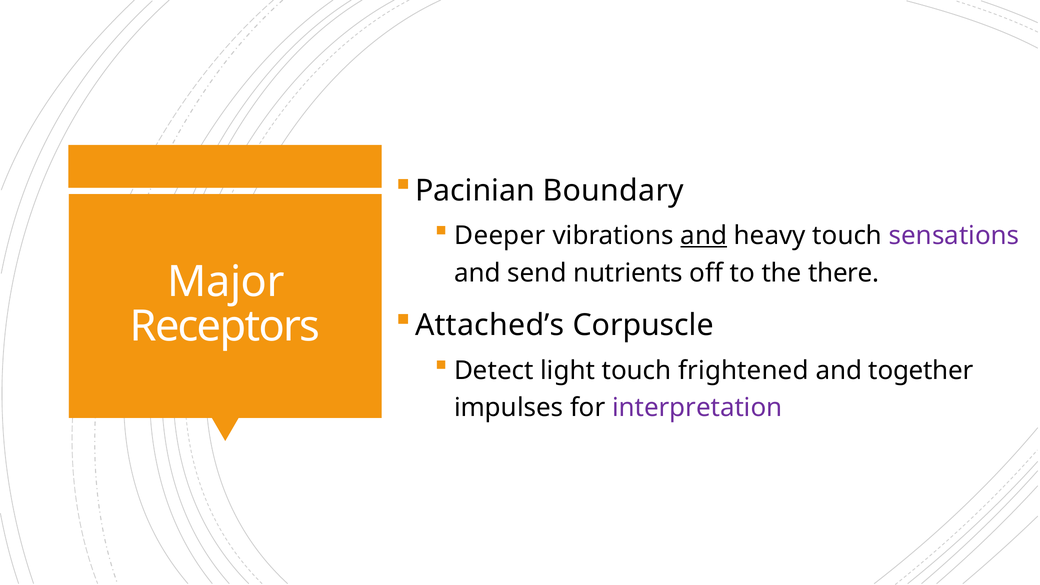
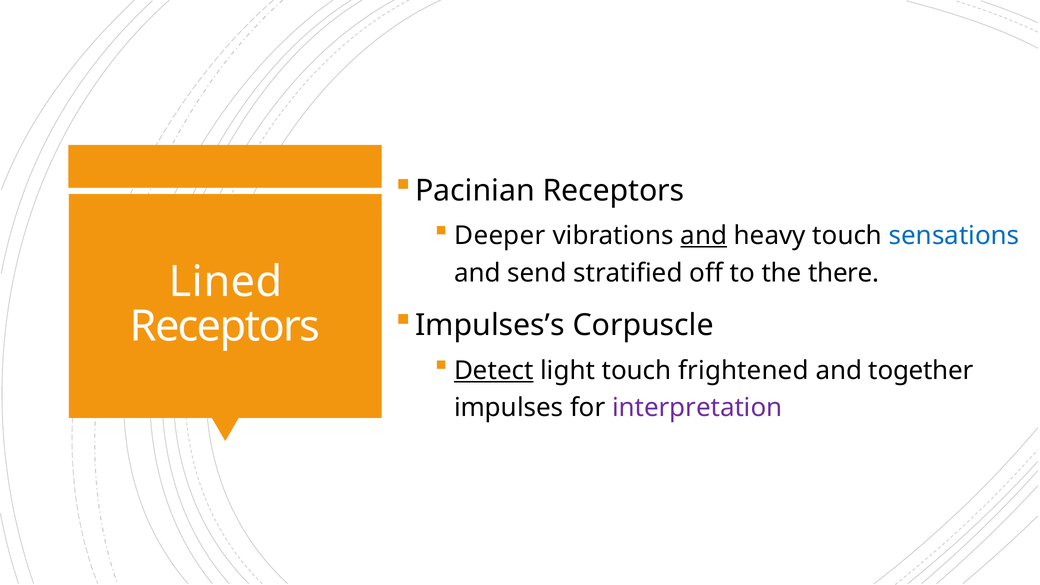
Pacinian Boundary: Boundary -> Receptors
sensations colour: purple -> blue
nutrients: nutrients -> stratified
Major: Major -> Lined
Attached’s: Attached’s -> Impulses’s
Detect underline: none -> present
